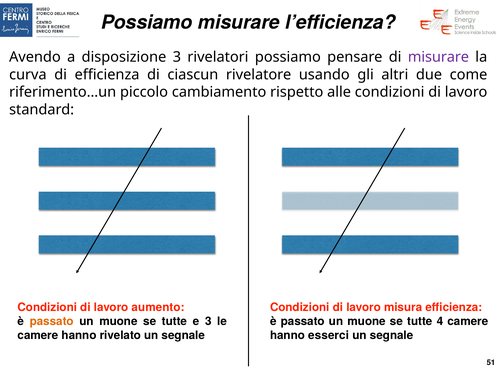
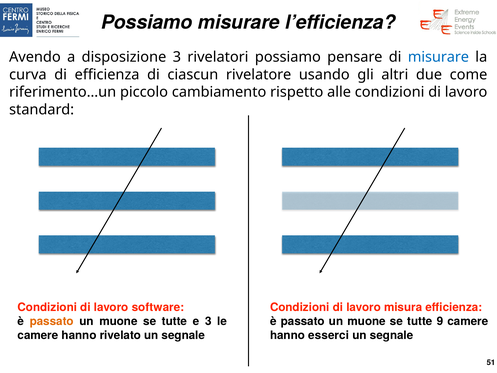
misurare at (438, 57) colour: purple -> blue
aumento: aumento -> software
4: 4 -> 9
